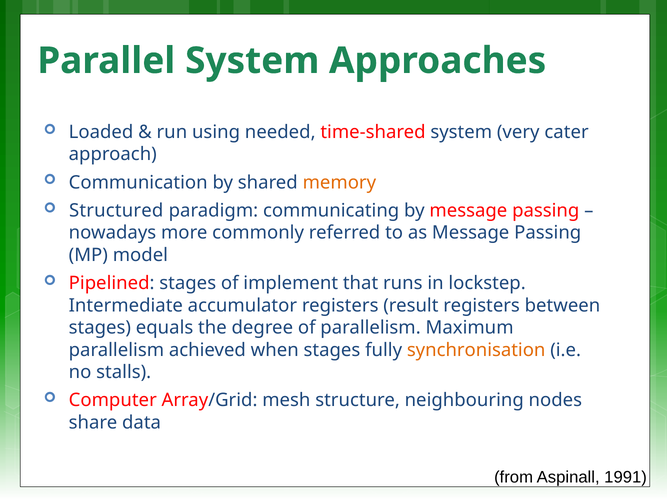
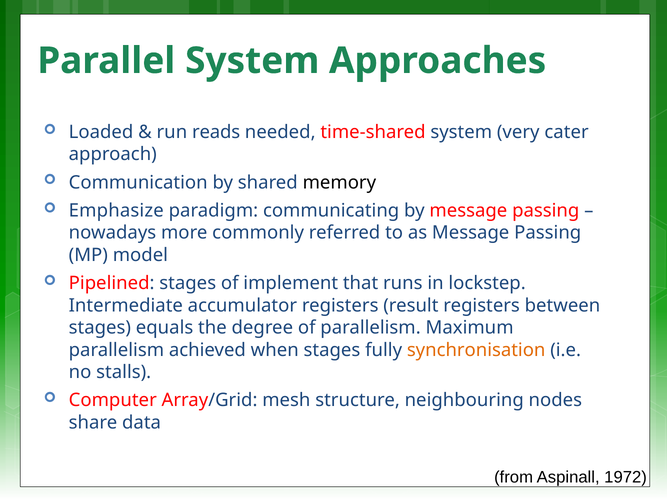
using: using -> reads
memory colour: orange -> black
Structured: Structured -> Emphasize
1991: 1991 -> 1972
